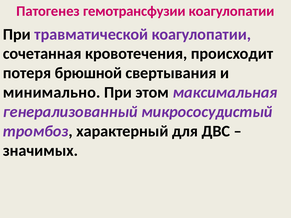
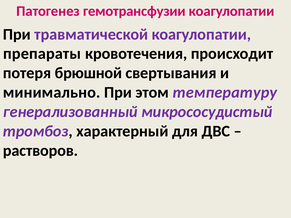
сочетанная: сочетанная -> препараты
максимальная: максимальная -> температуру
значимых: значимых -> растворов
